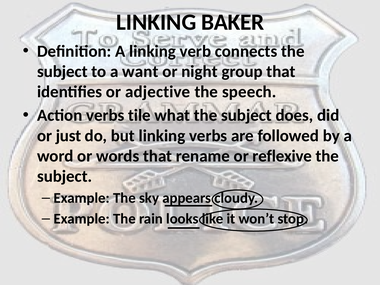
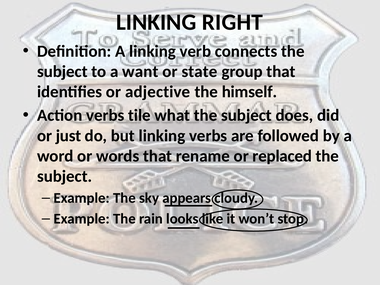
BAKER: BAKER -> RIGHT
night: night -> state
speech: speech -> himself
reflexive: reflexive -> replaced
